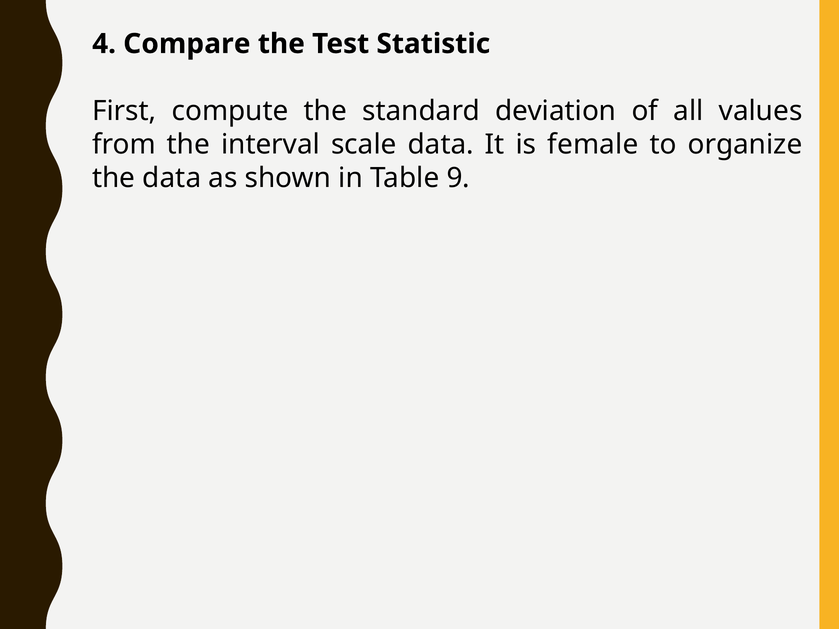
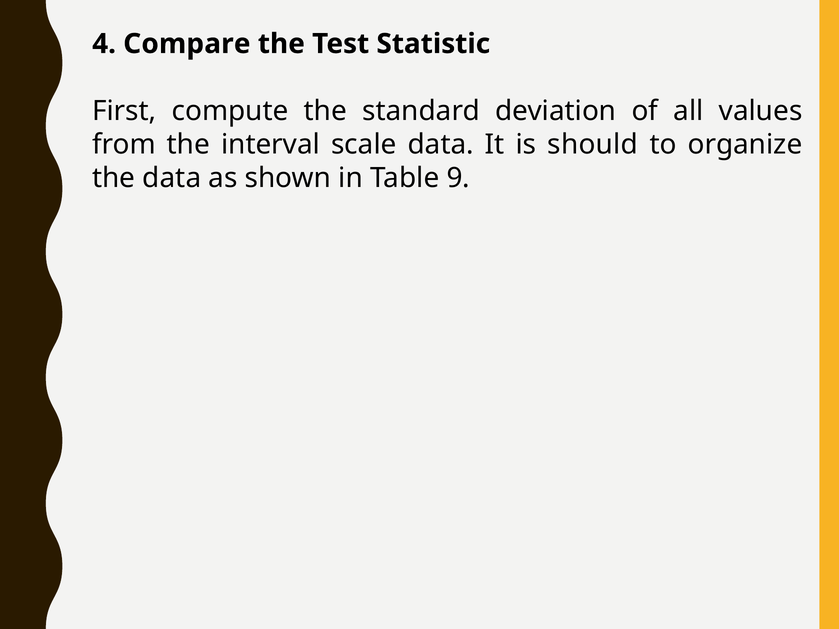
female: female -> should
